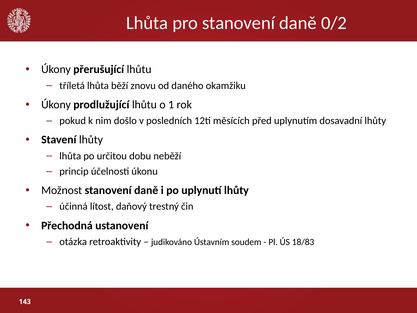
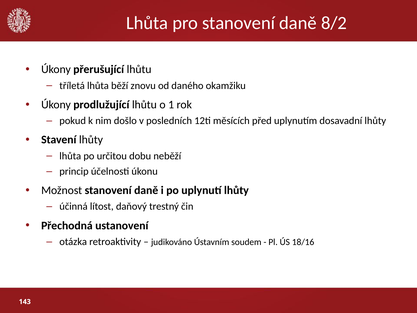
0/2: 0/2 -> 8/2
18/83: 18/83 -> 18/16
